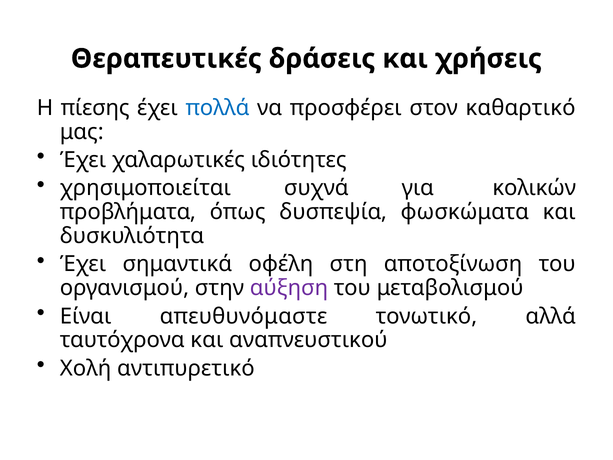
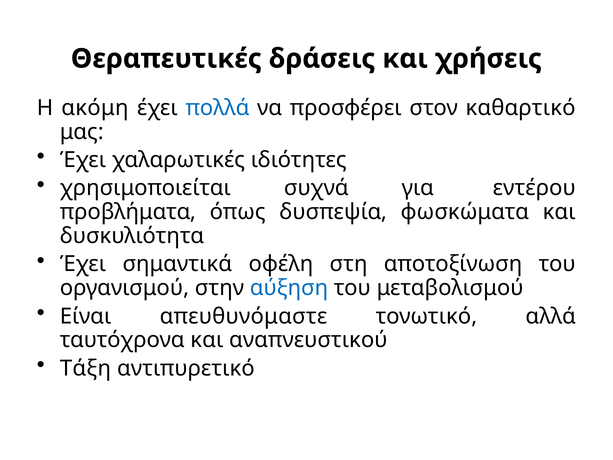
πίεσης: πίεσης -> ακόμη
κολικών: κολικών -> εντέρου
αύξηση colour: purple -> blue
Χολή: Χολή -> Τάξη
